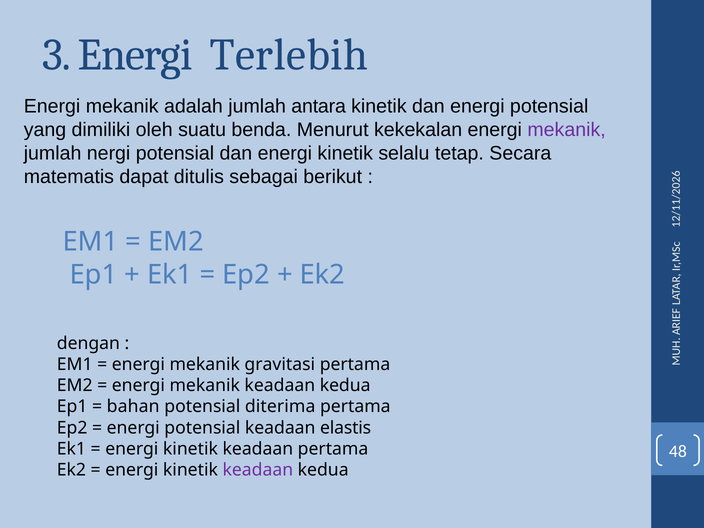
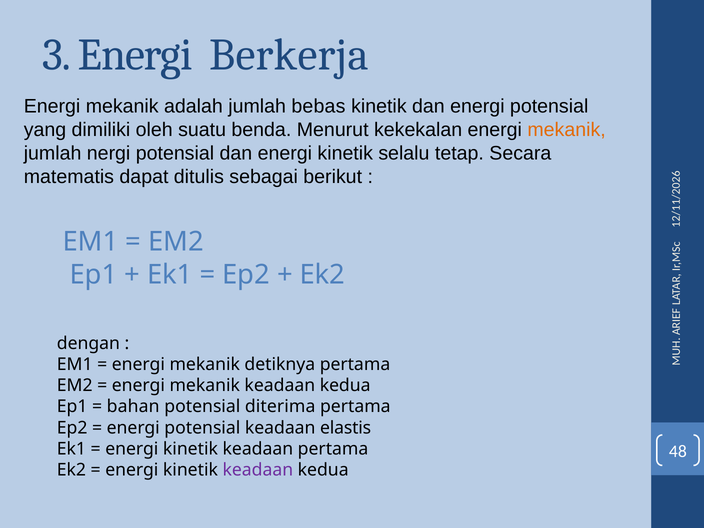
Terlebih: Terlebih -> Berkerja
antara: antara -> bebas
mekanik at (567, 130) colour: purple -> orange
gravitasi: gravitasi -> detiknya
